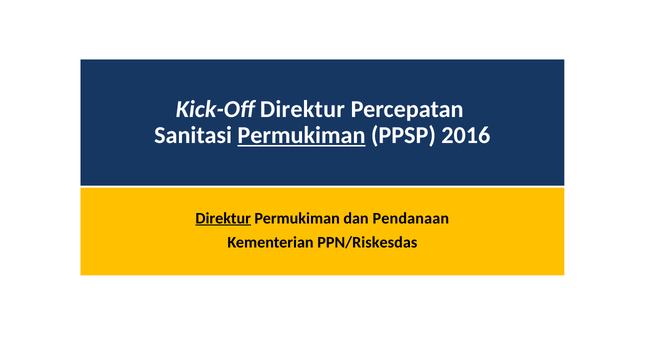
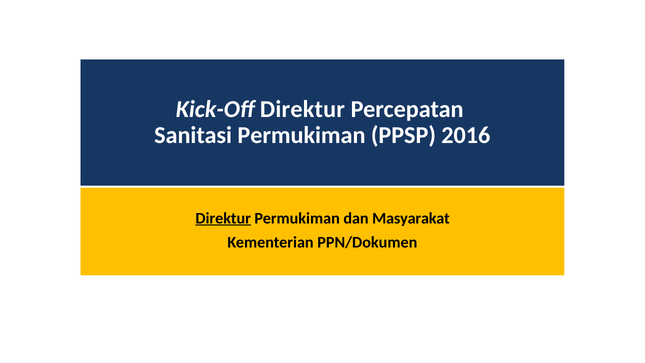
Permukiman at (301, 135) underline: present -> none
Pendanaan: Pendanaan -> Masyarakat
PPN/Riskesdas: PPN/Riskesdas -> PPN/Dokumen
